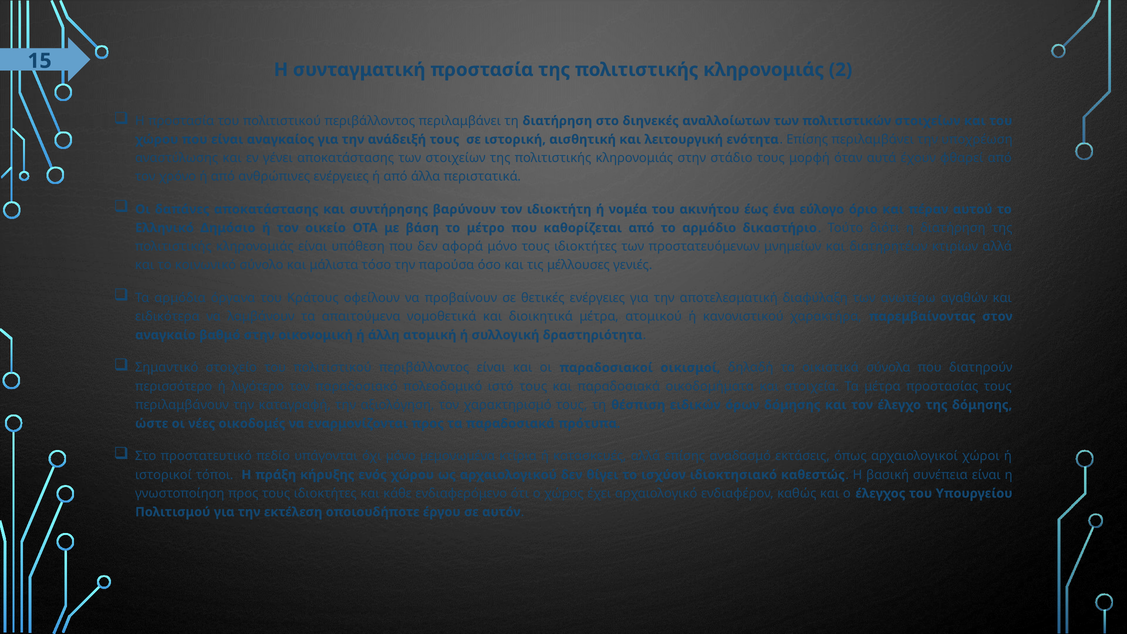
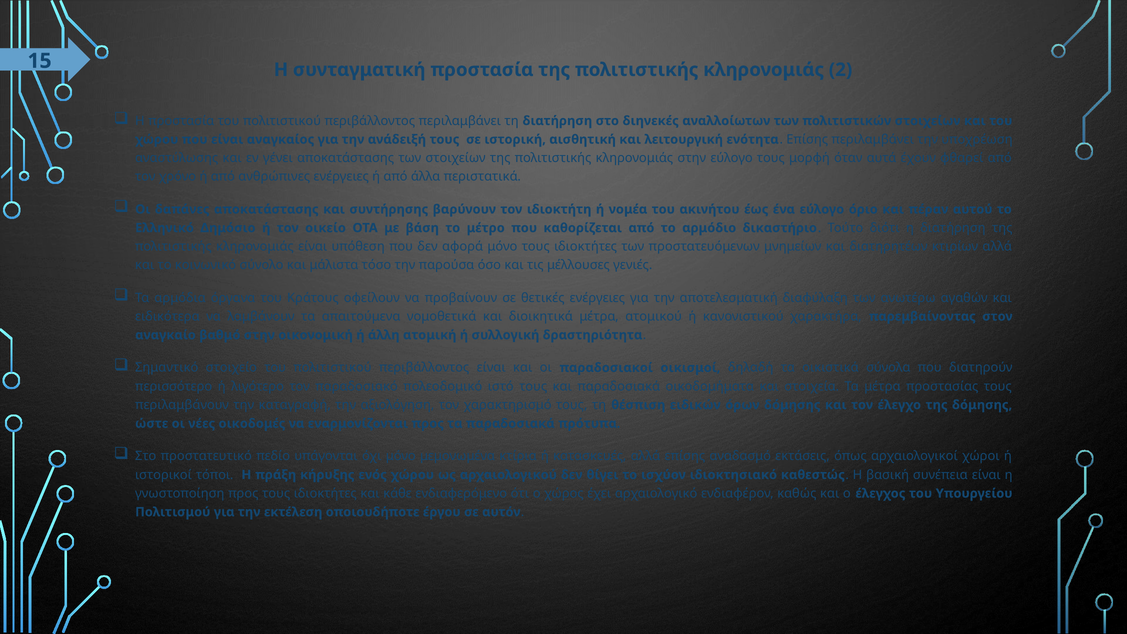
στην στάδιο: στάδιο -> εύλογο
